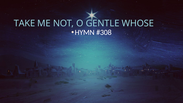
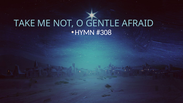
WHOSE: WHOSE -> AFRAID
